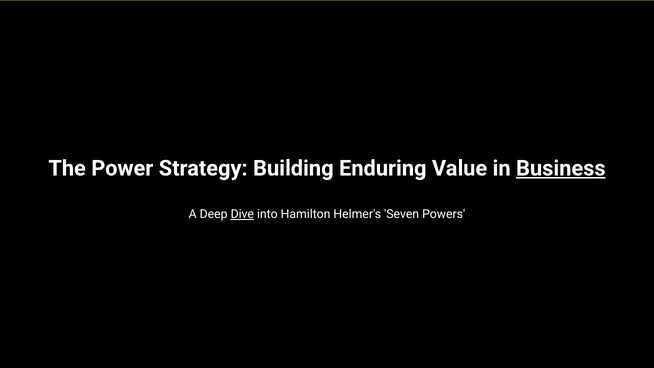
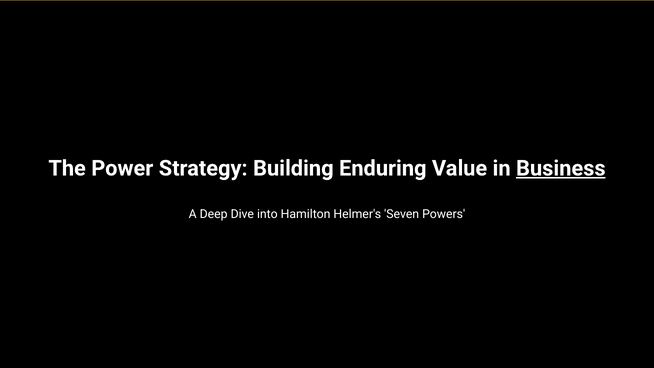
Dive underline: present -> none
